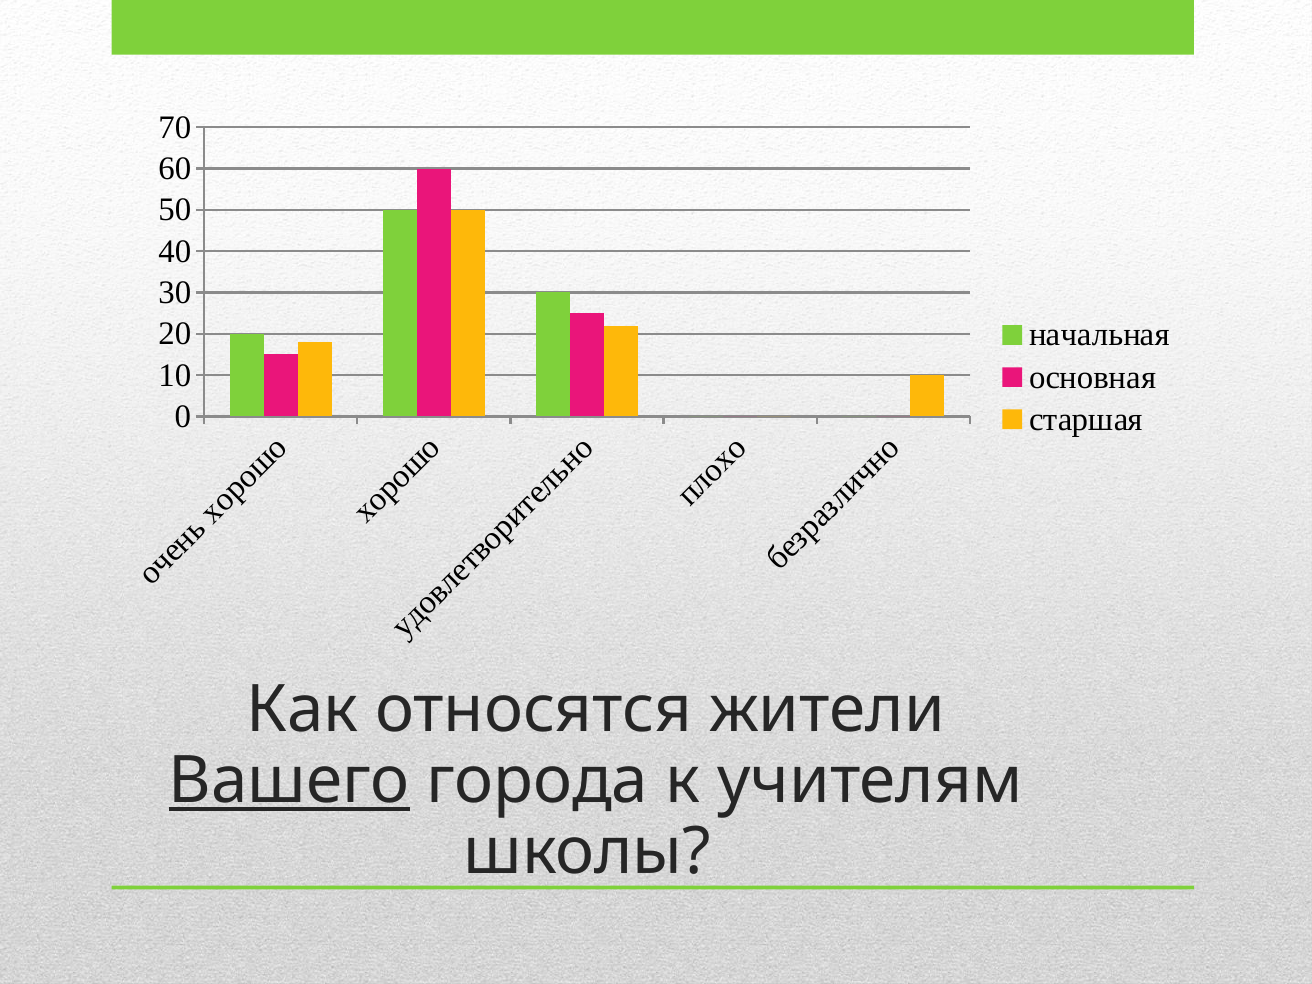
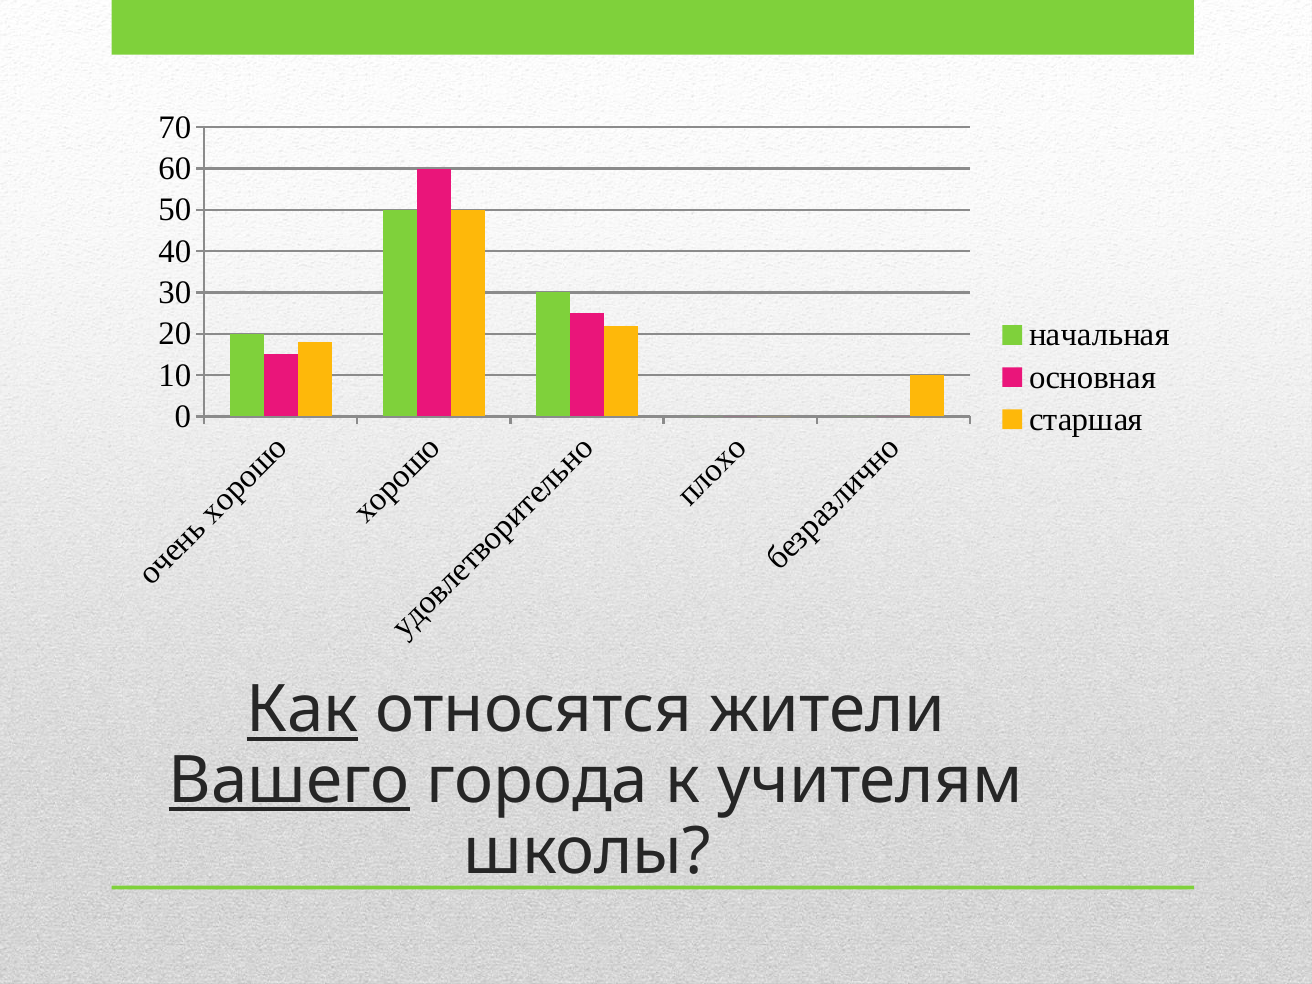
Как underline: none -> present
